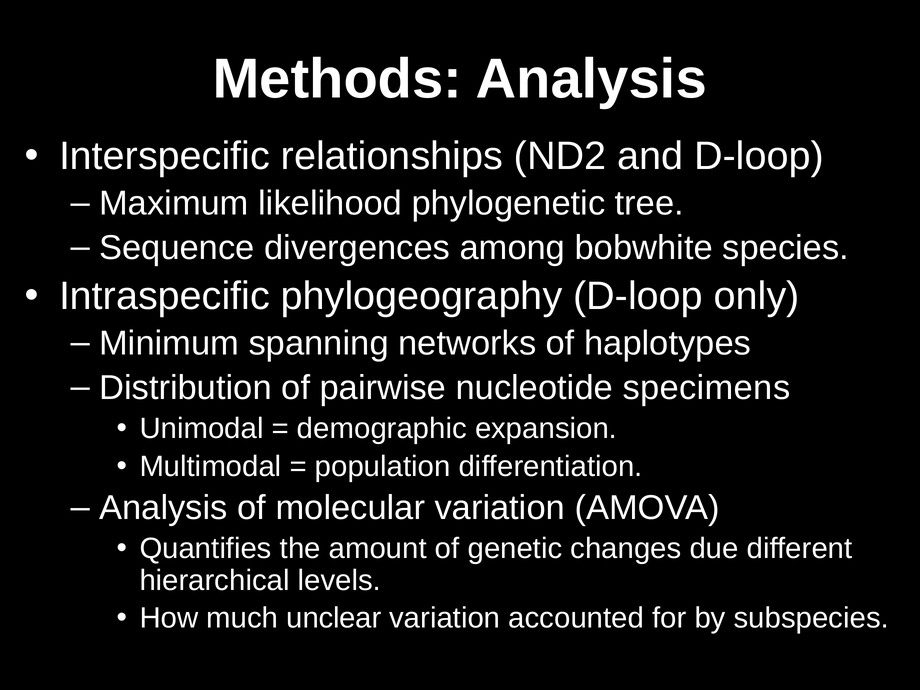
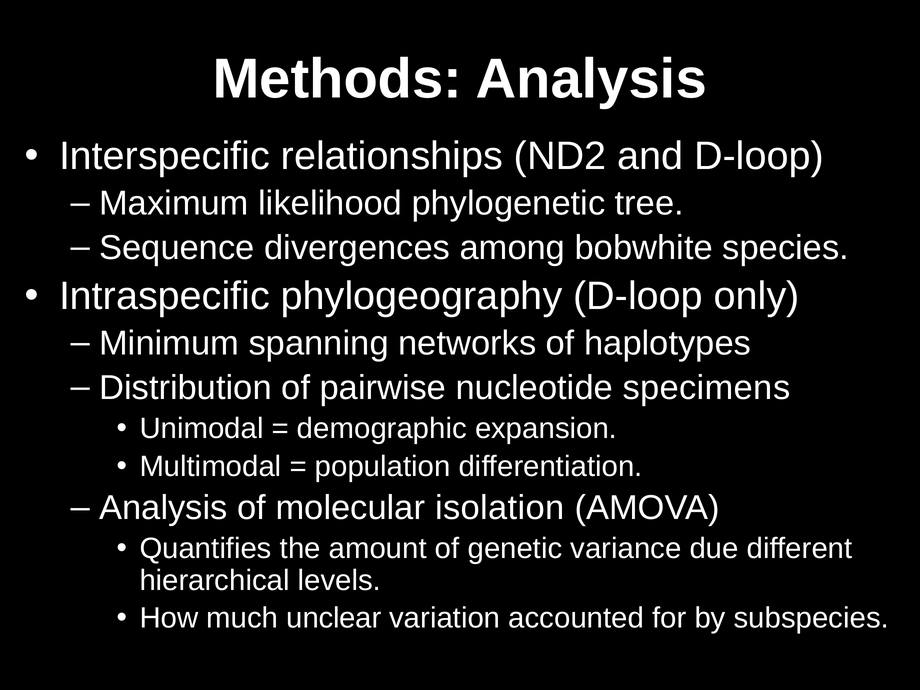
molecular variation: variation -> isolation
changes: changes -> variance
